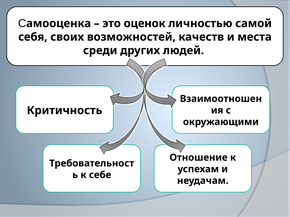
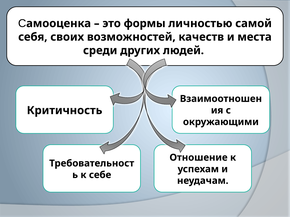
оценок: оценок -> формы
